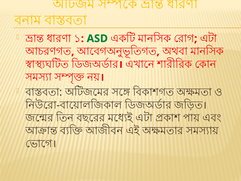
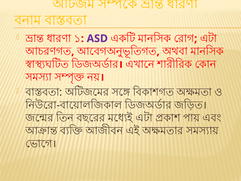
ASD colour: green -> purple
